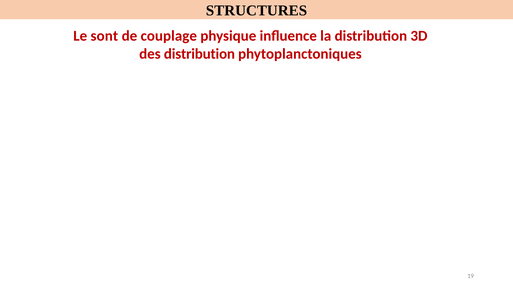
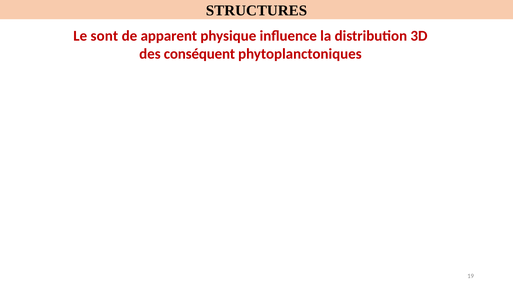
couplage: couplage -> apparent
des distribution: distribution -> conséquent
